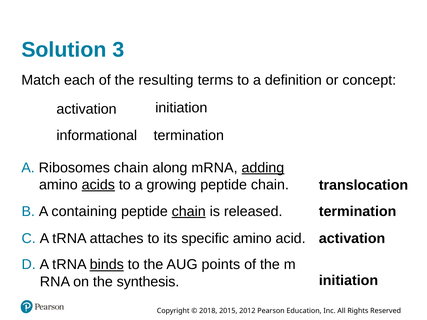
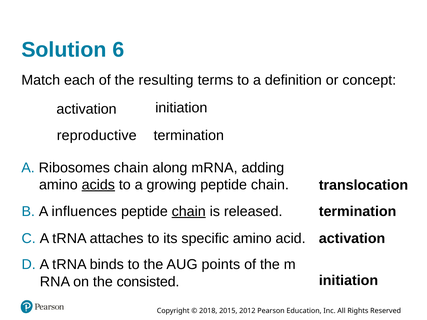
3: 3 -> 6
informational: informational -> reproductive
adding underline: present -> none
containing: containing -> influences
binds underline: present -> none
synthesis: synthesis -> consisted
